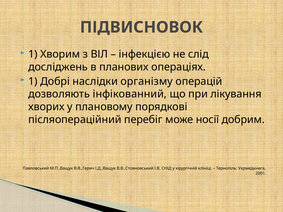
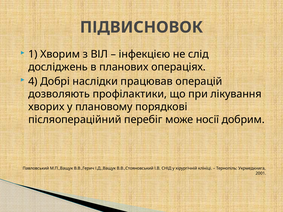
1 at (33, 81): 1 -> 4
організму: організму -> працював
інфікованний: інфікованний -> профiлактики
